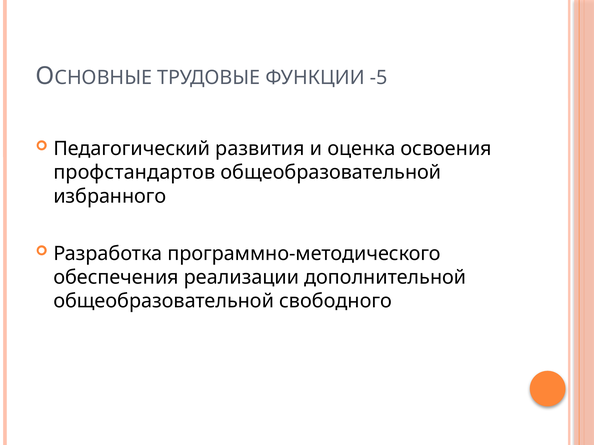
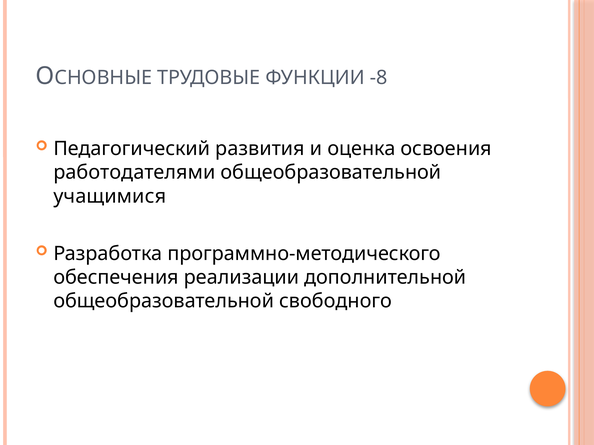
-5: -5 -> -8
профстандартов: профстандартов -> работодателями
избранного: избранного -> учащимися
